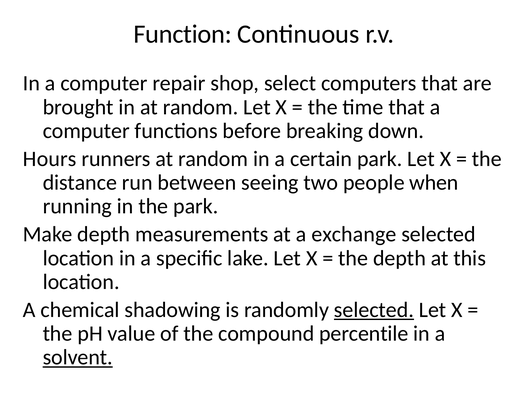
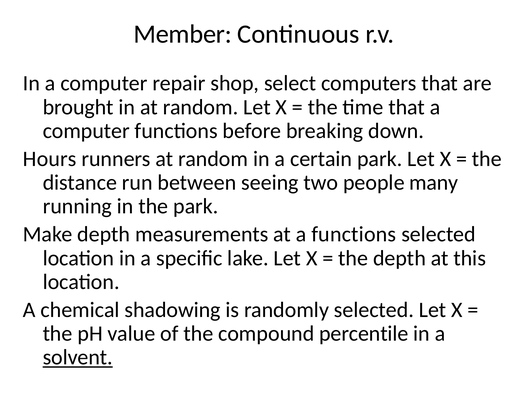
Function: Function -> Member
when: when -> many
a exchange: exchange -> functions
selected at (374, 310) underline: present -> none
